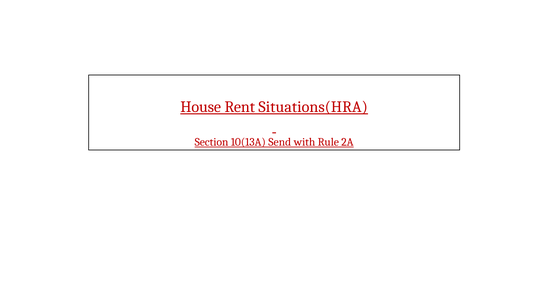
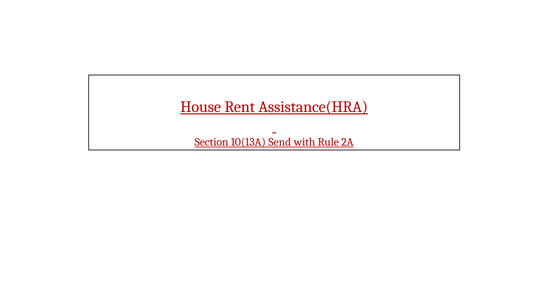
Situations(HRA: Situations(HRA -> Assistance(HRA
